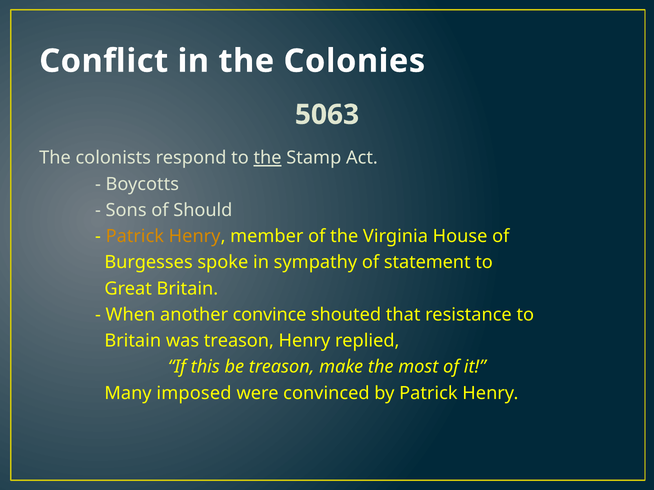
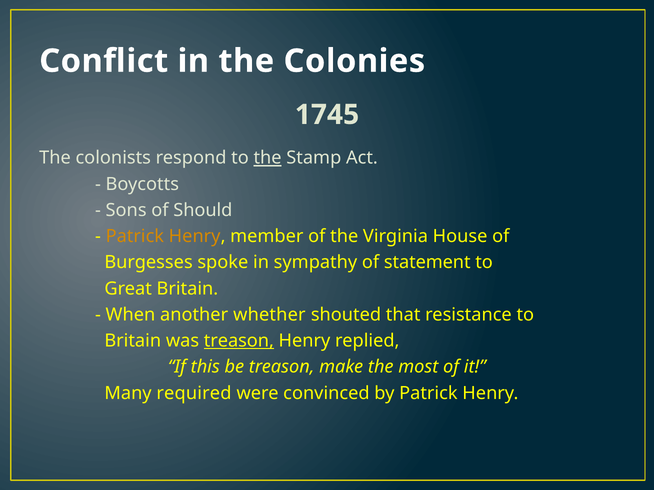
5063: 5063 -> 1745
convince: convince -> whether
treason at (239, 341) underline: none -> present
imposed: imposed -> required
